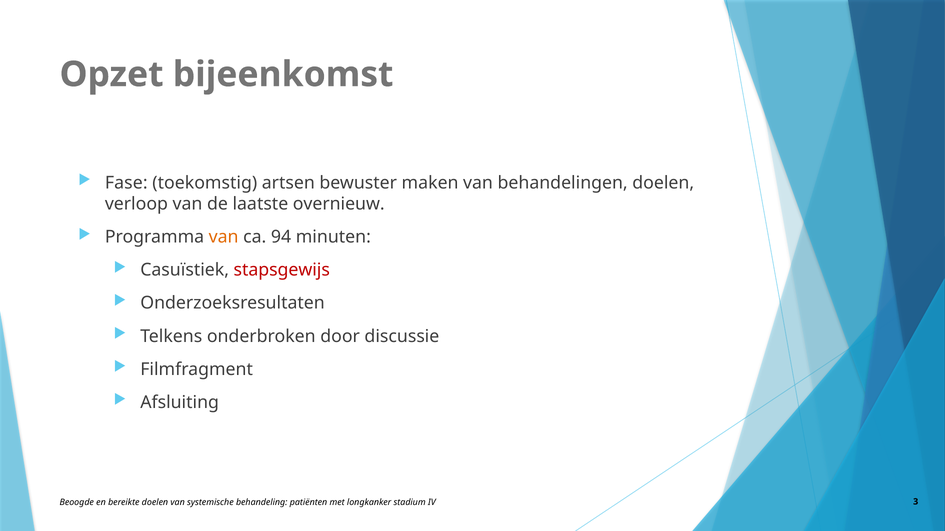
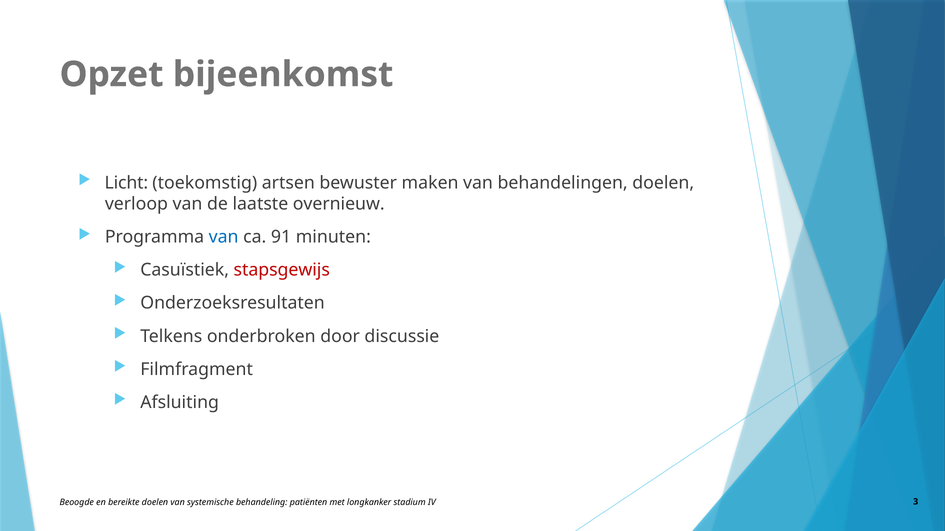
Fase: Fase -> Licht
van at (224, 237) colour: orange -> blue
94: 94 -> 91
